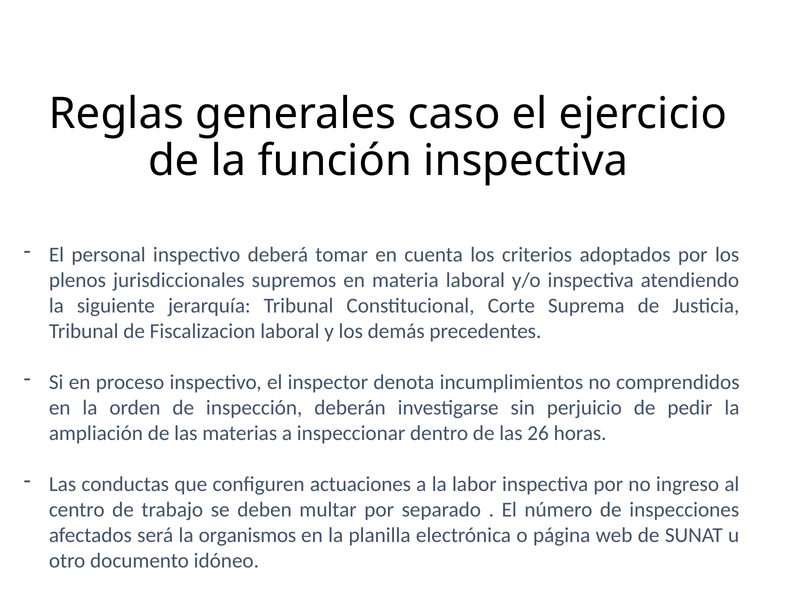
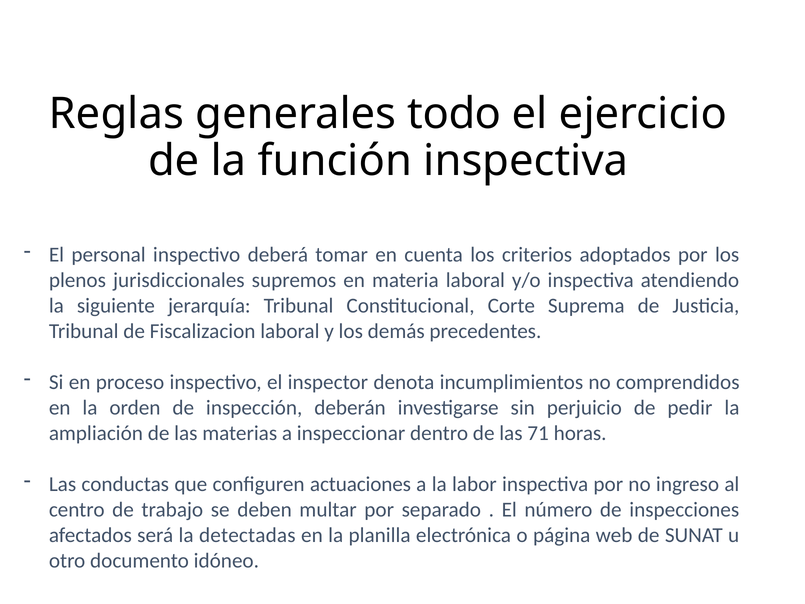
caso: caso -> todo
26: 26 -> 71
organismos: organismos -> detectadas
